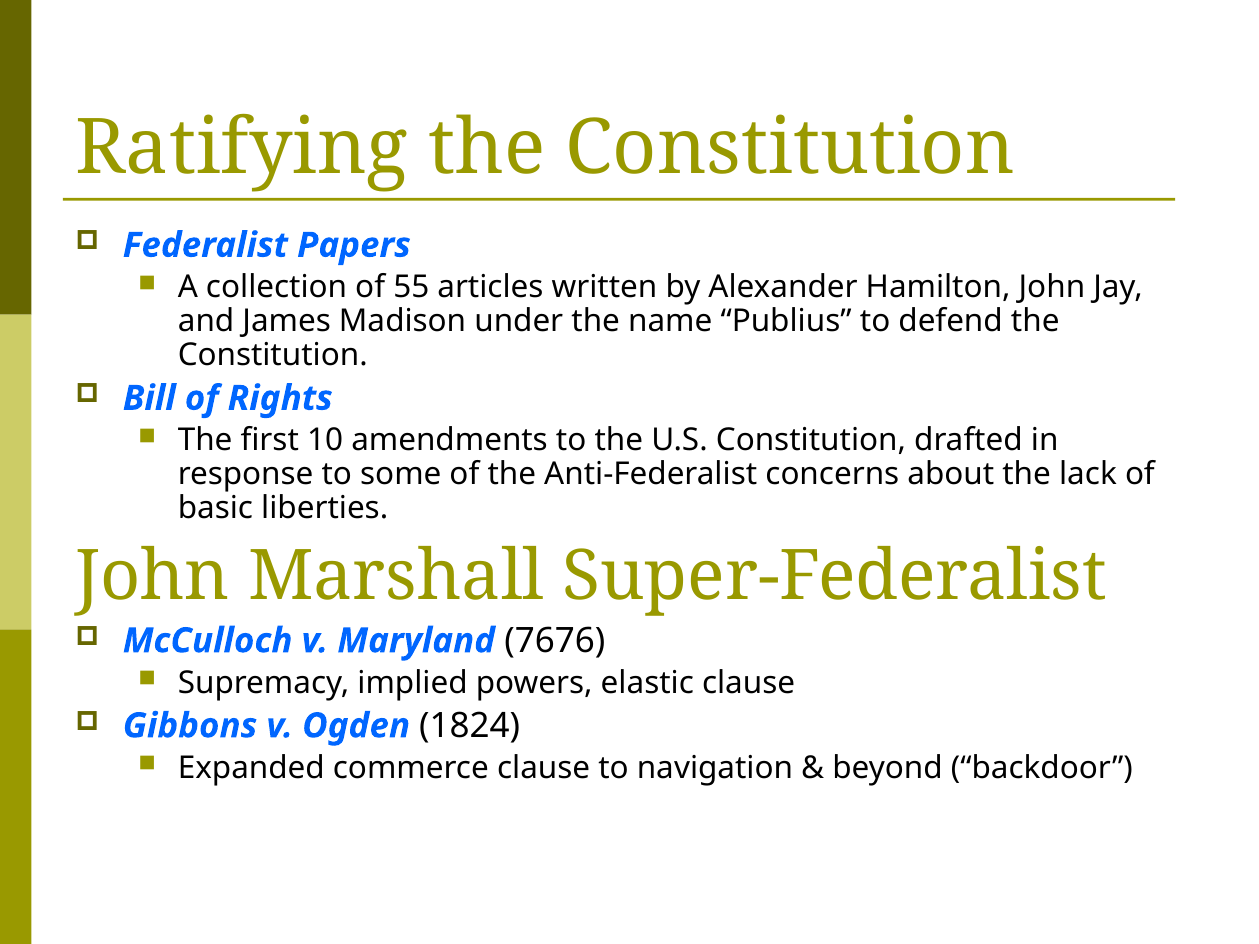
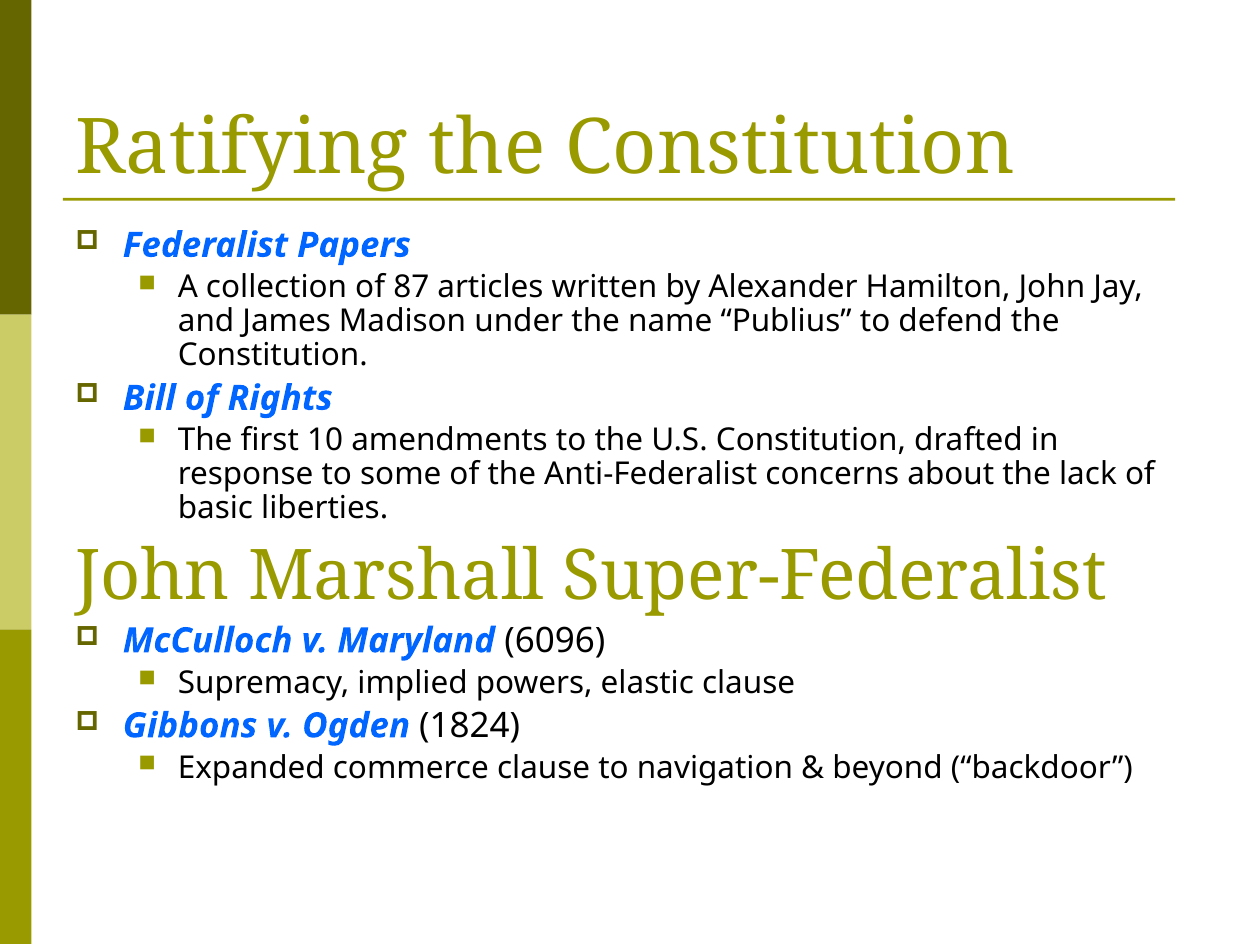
55: 55 -> 87
7676: 7676 -> 6096
